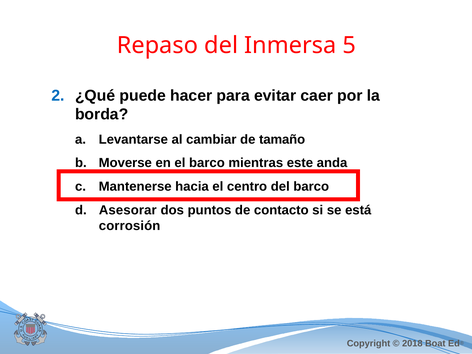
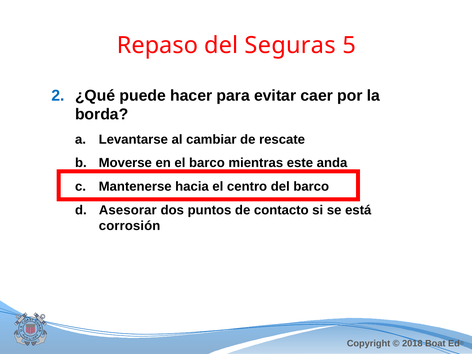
Inmersa: Inmersa -> Seguras
tamaño: tamaño -> rescate
